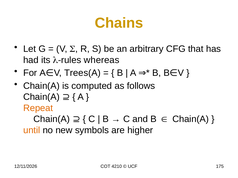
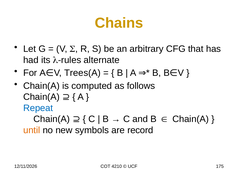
whereas: whereas -> alternate
Repeat colour: orange -> blue
higher: higher -> record
